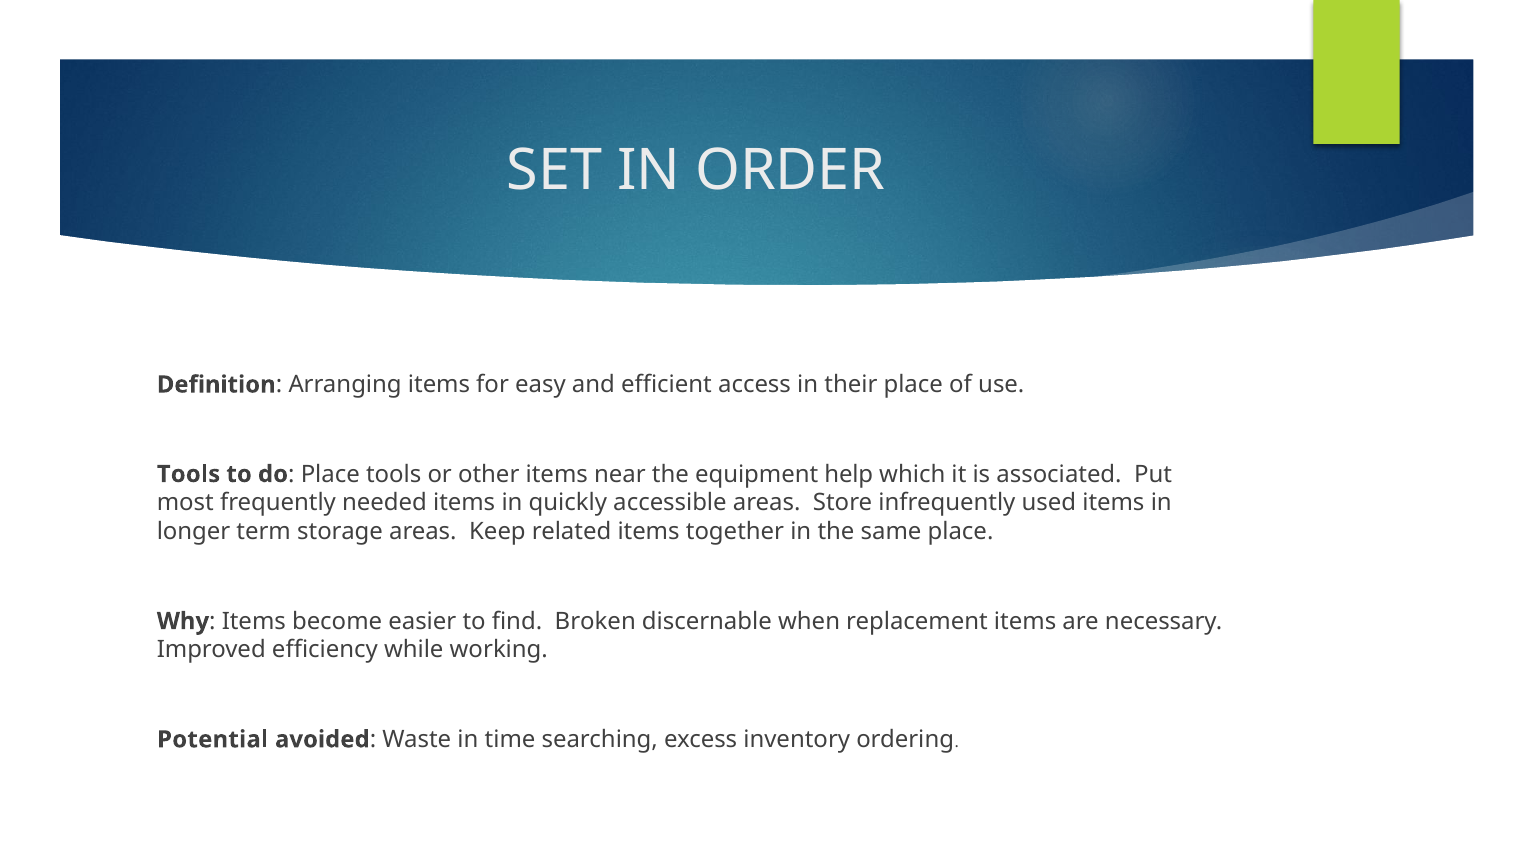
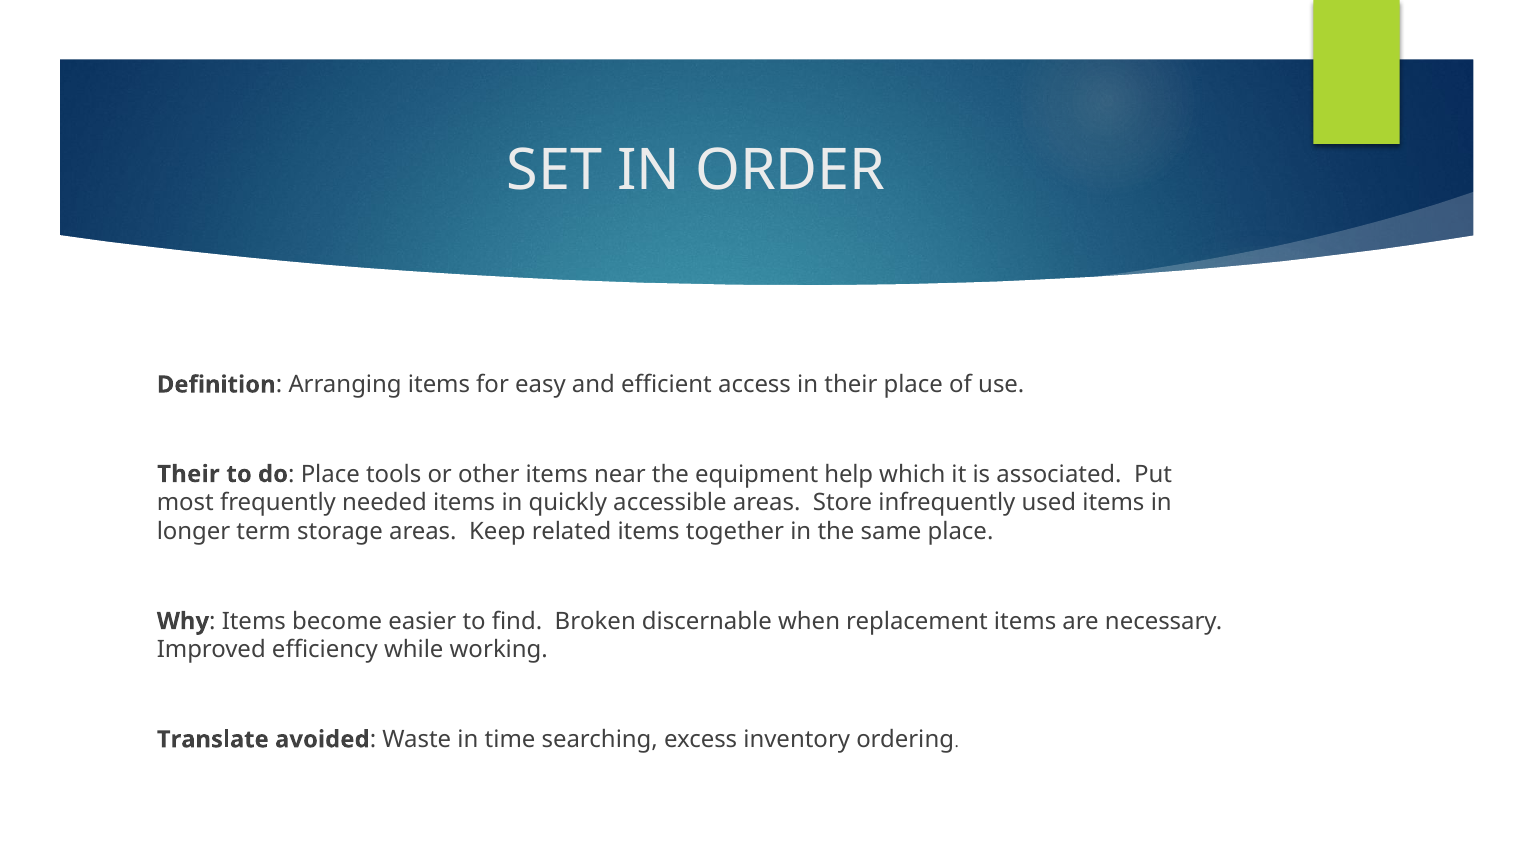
Tools at (188, 474): Tools -> Their
Potential: Potential -> Translate
